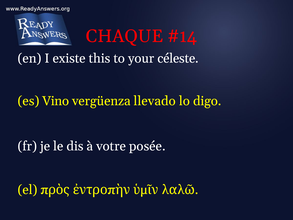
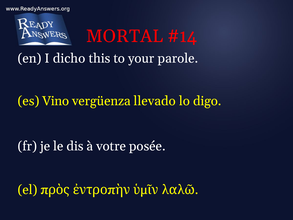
CHAQUE: CHAQUE -> MORTAL
existe: existe -> dicho
céleste: céleste -> parole
